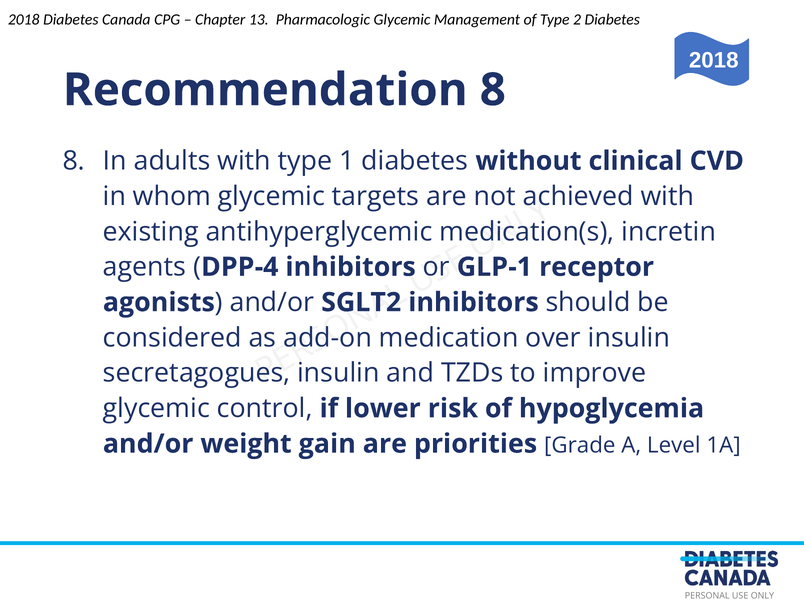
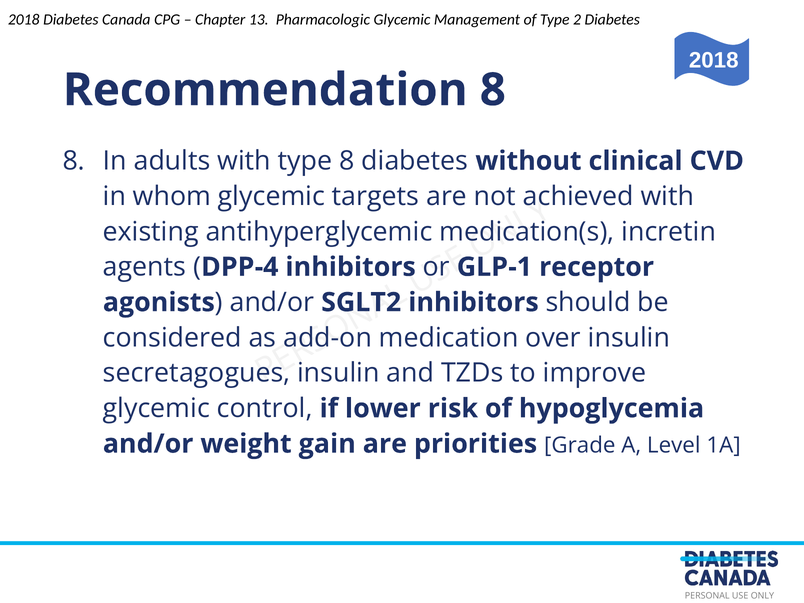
type 1: 1 -> 8
